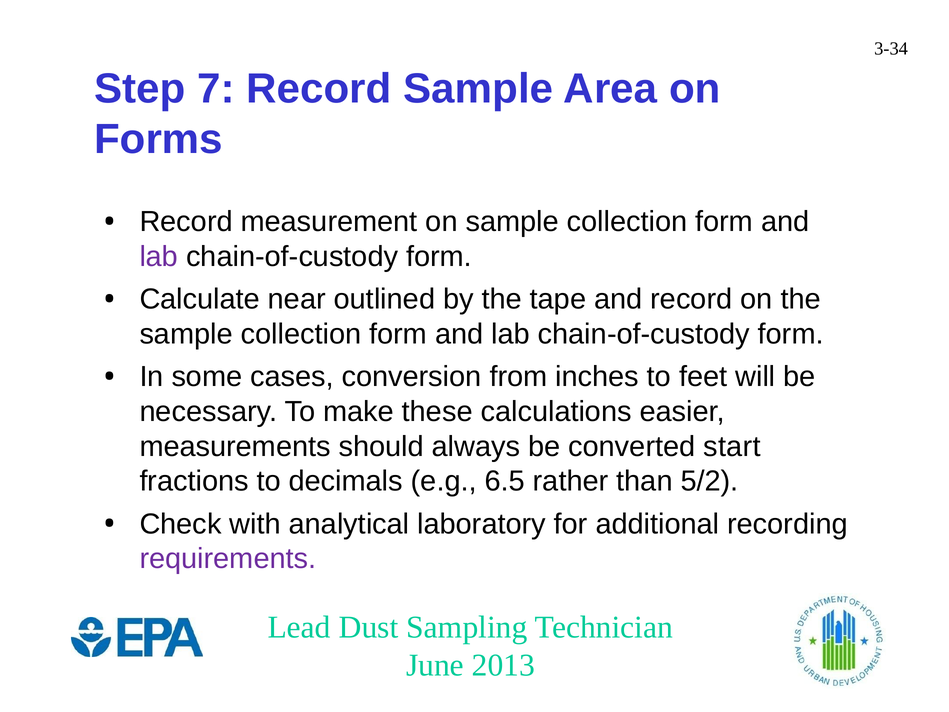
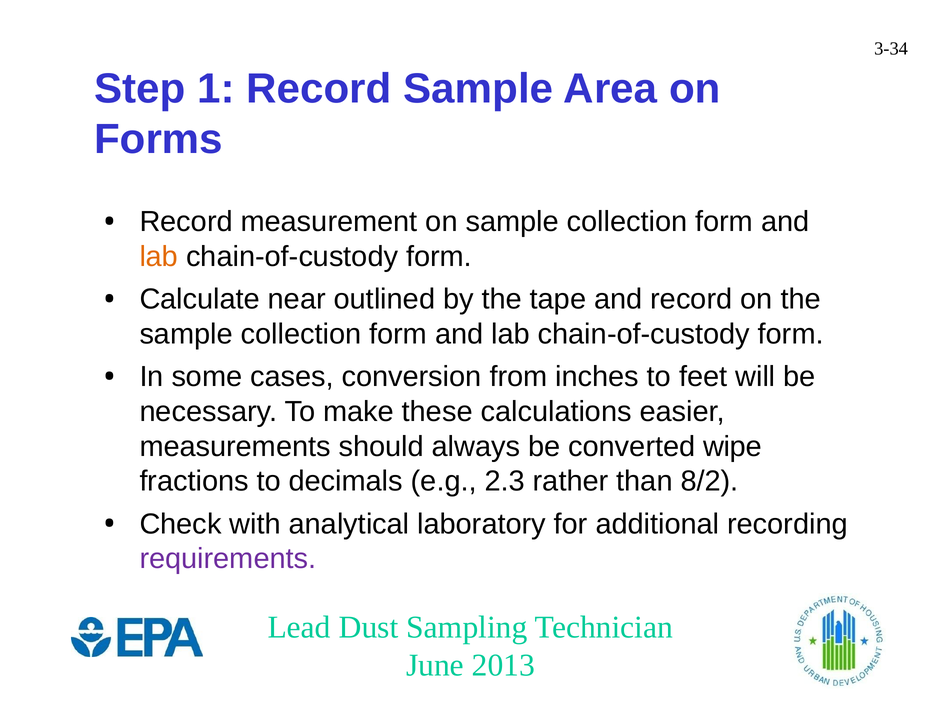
7: 7 -> 1
lab at (159, 257) colour: purple -> orange
start: start -> wipe
6.5: 6.5 -> 2.3
5/2: 5/2 -> 8/2
